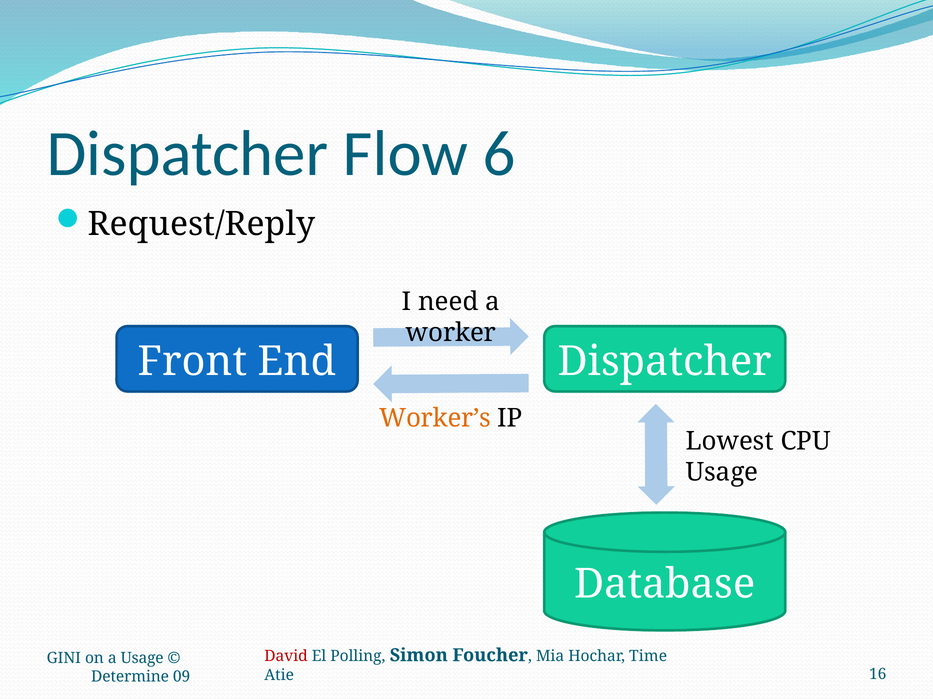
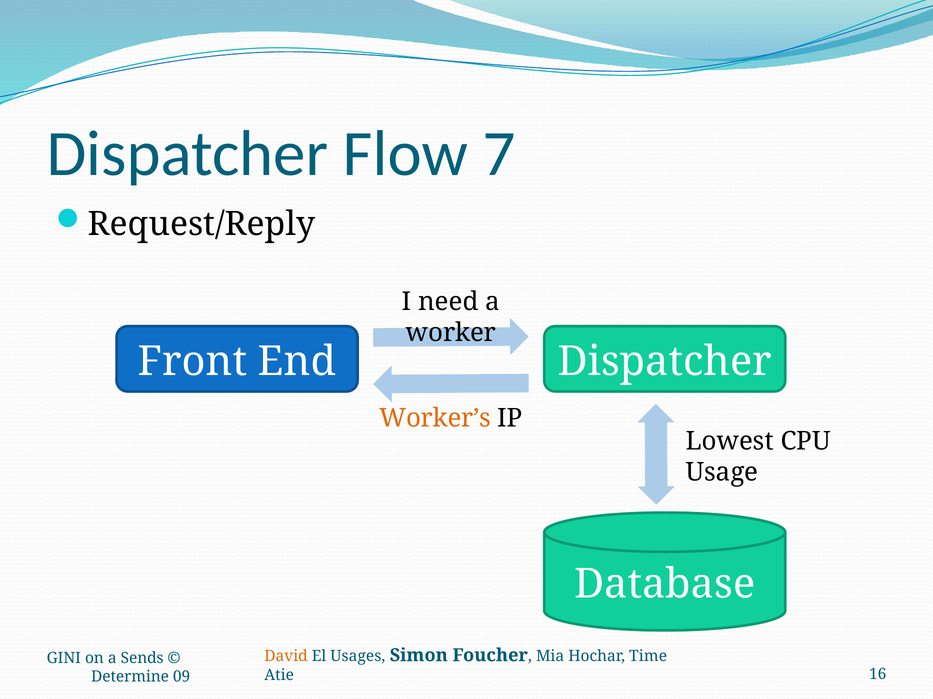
6: 6 -> 7
David colour: red -> orange
Polling: Polling -> Usages
a Usage: Usage -> Sends
